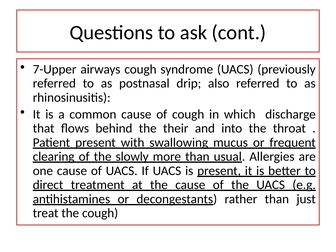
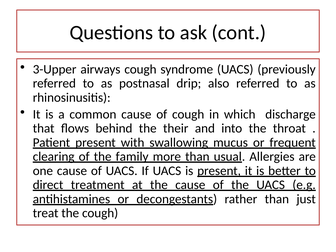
7-Upper: 7-Upper -> 3-Upper
slowly: slowly -> family
